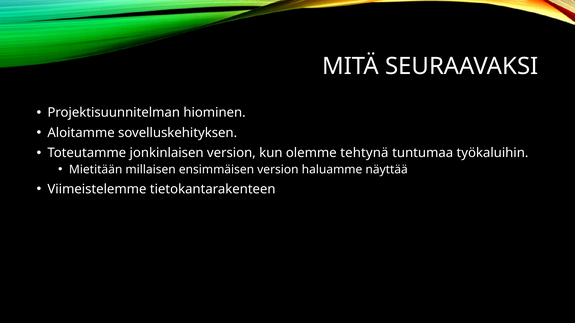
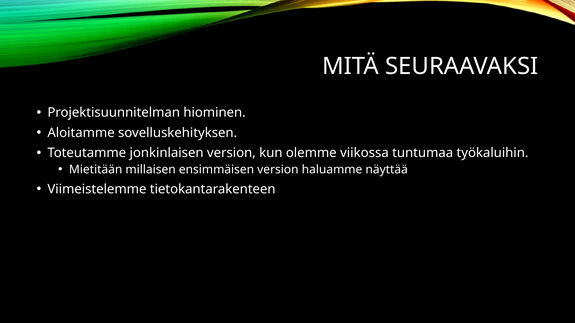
tehtynä: tehtynä -> viikossa
